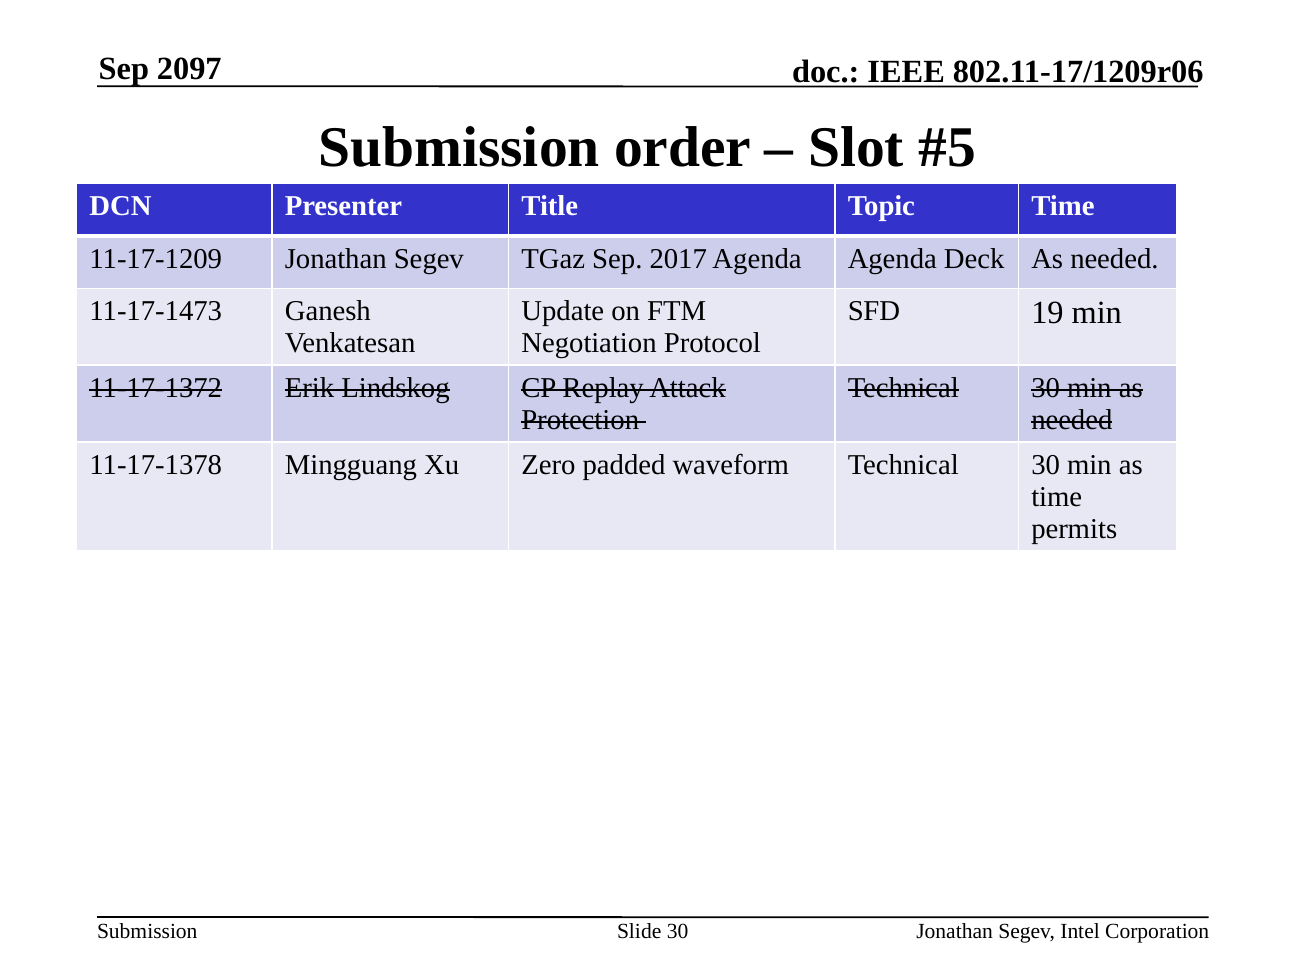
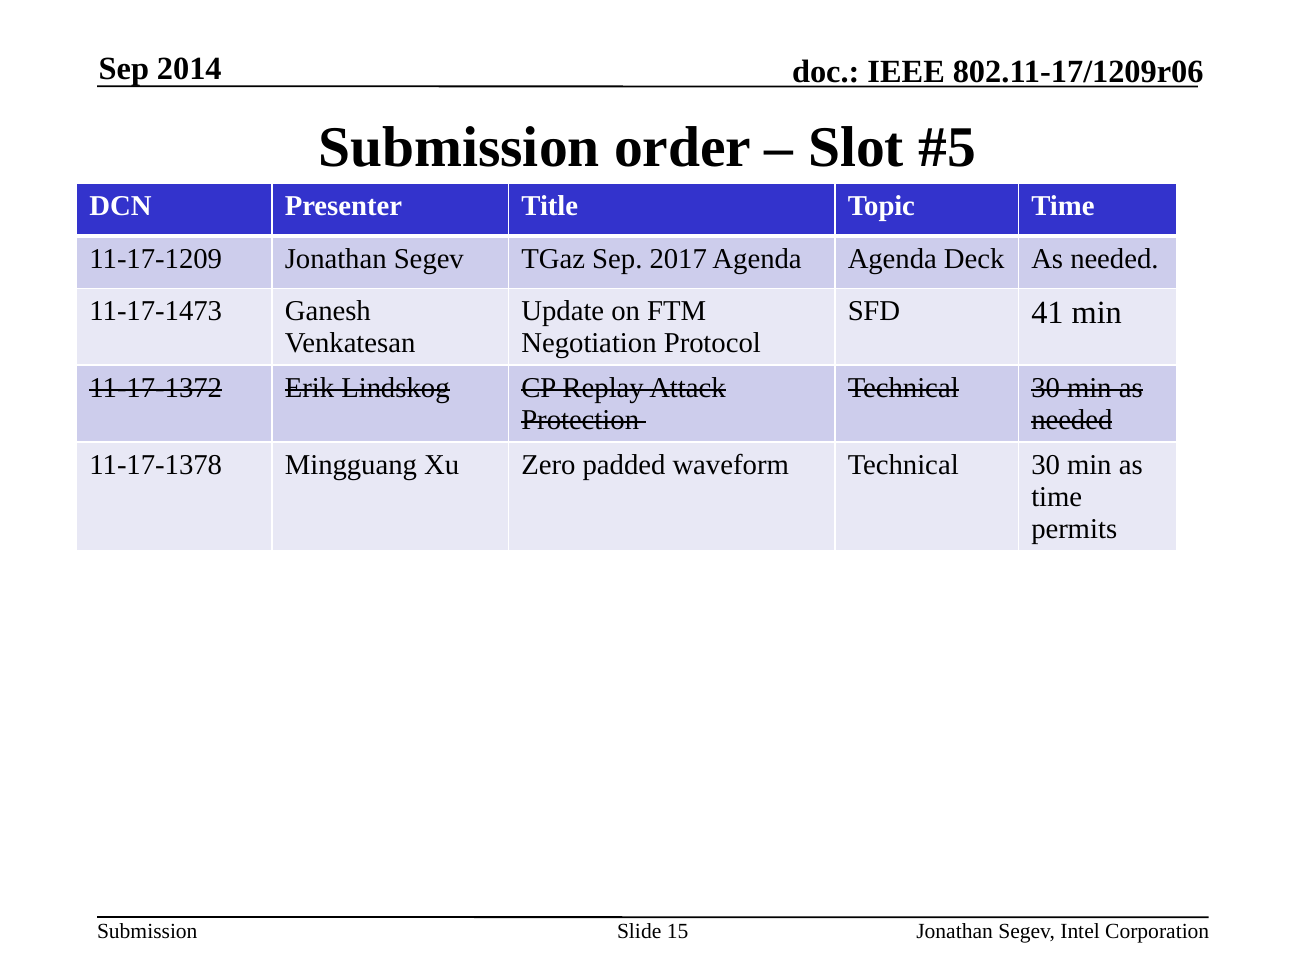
2097: 2097 -> 2014
19: 19 -> 41
Slide 30: 30 -> 15
